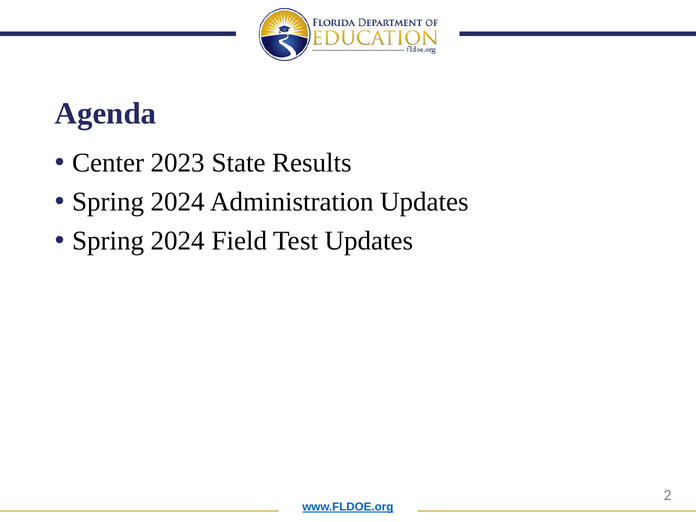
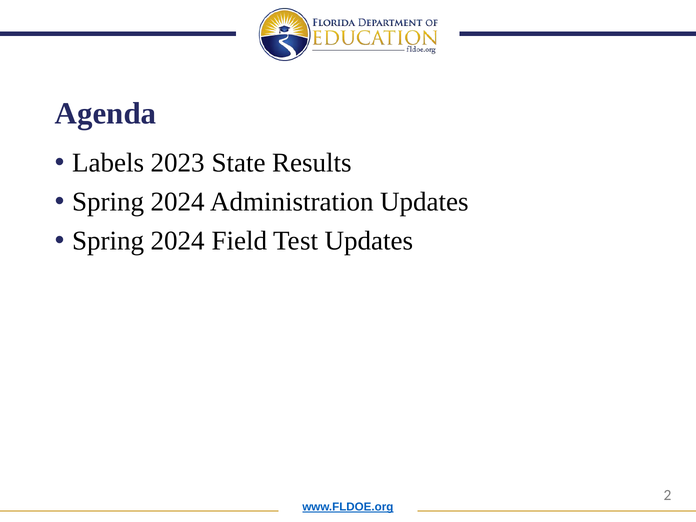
Center: Center -> Labels
